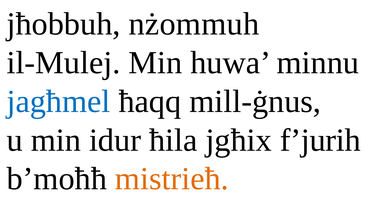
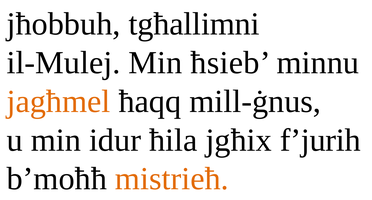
nżommuh: nżommuh -> tgħallimni
huwa: huwa -> ħsieb
jagħmel colour: blue -> orange
